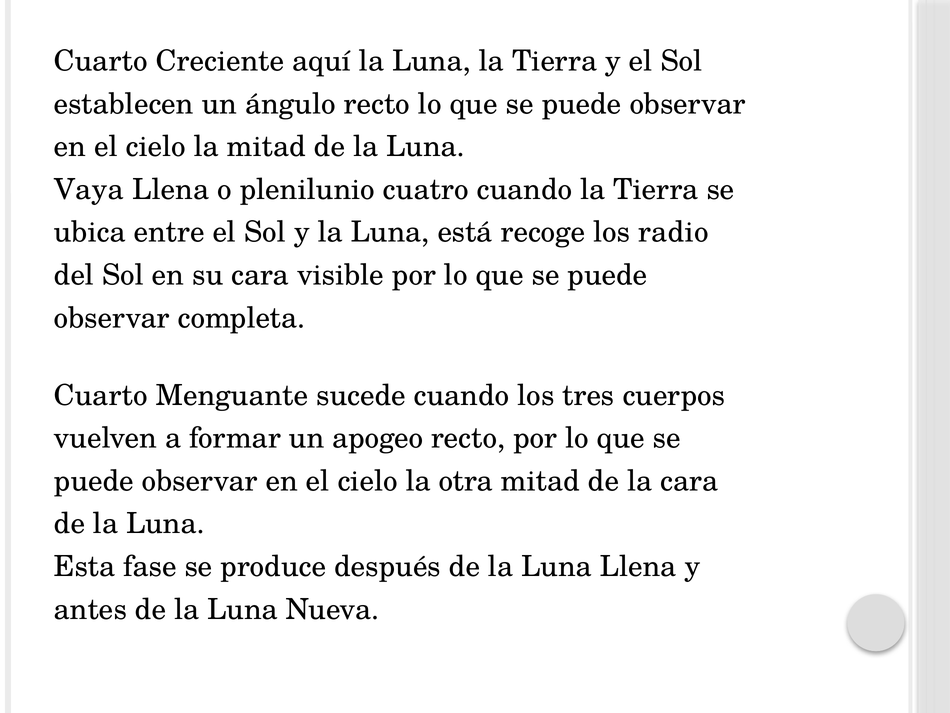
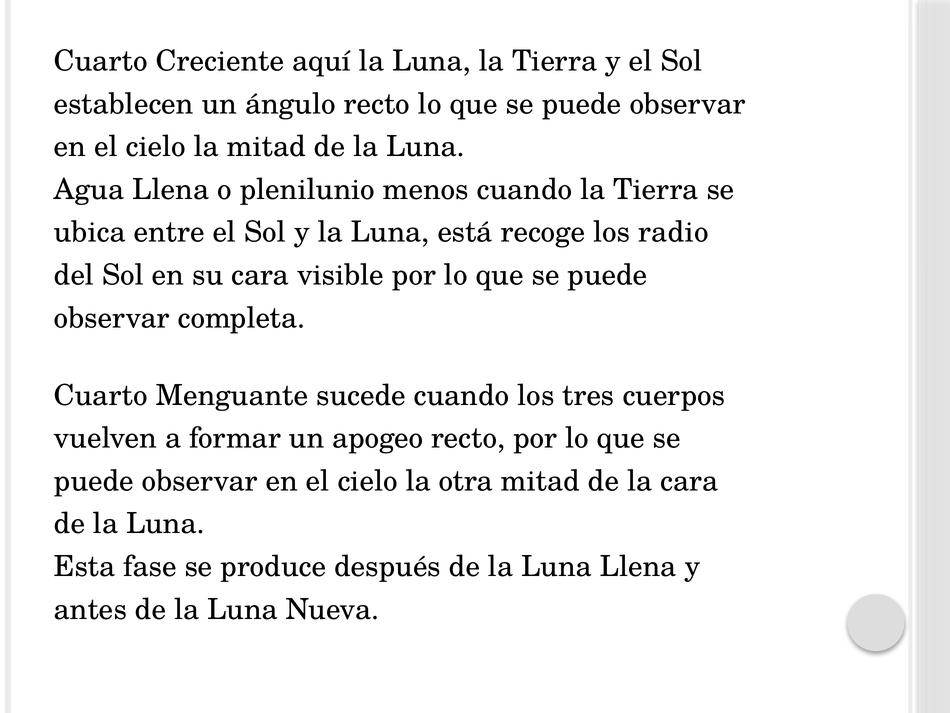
Vaya: Vaya -> Agua
cuatro: cuatro -> menos
